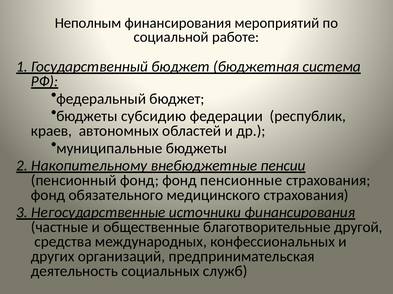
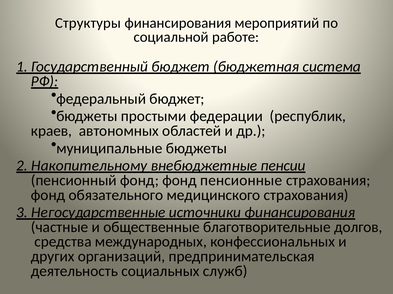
Неполным: Неполным -> Структуры
субсидию: субсидию -> простыми
другой: другой -> долгов
